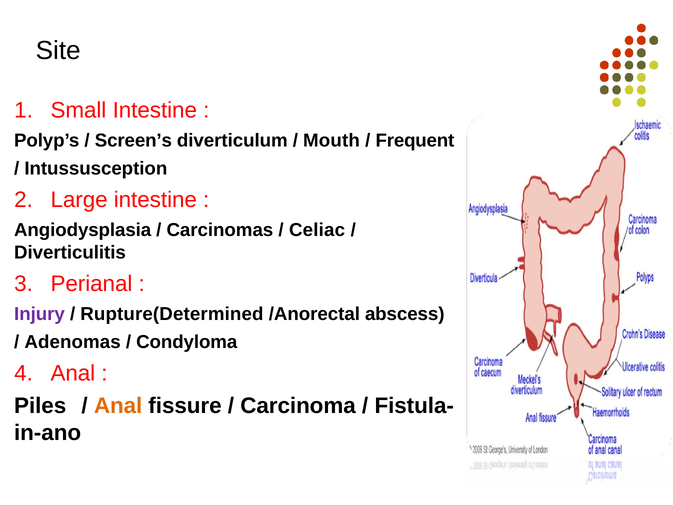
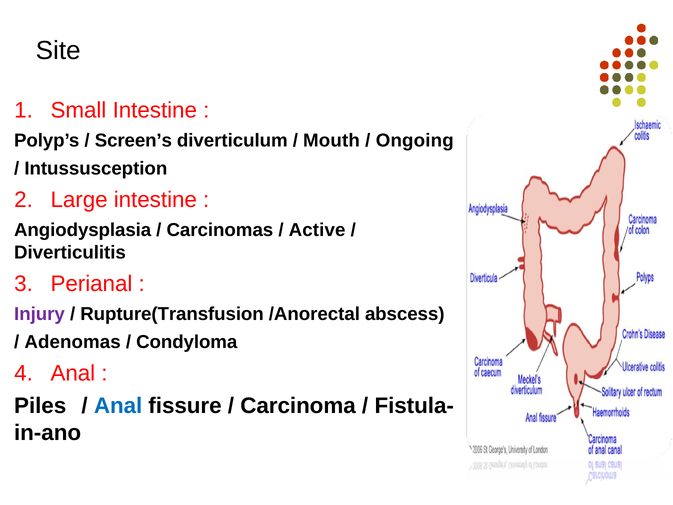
Frequent: Frequent -> Ongoing
Celiac: Celiac -> Active
Rupture(Determined: Rupture(Determined -> Rupture(Transfusion
Anal at (118, 406) colour: orange -> blue
